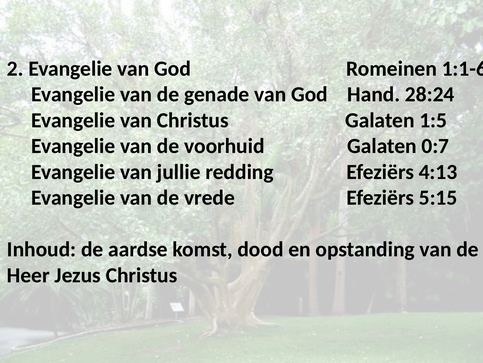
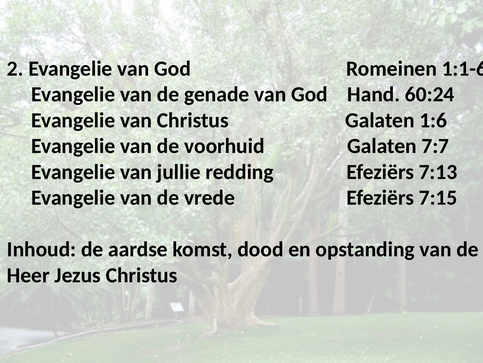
28:24: 28:24 -> 60:24
1:5: 1:5 -> 1:6
0:7: 0:7 -> 7:7
4:13: 4:13 -> 7:13
5:15: 5:15 -> 7:15
